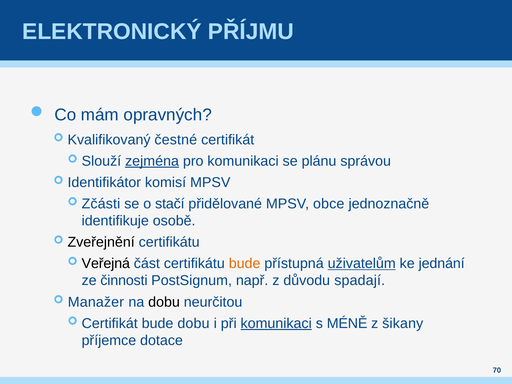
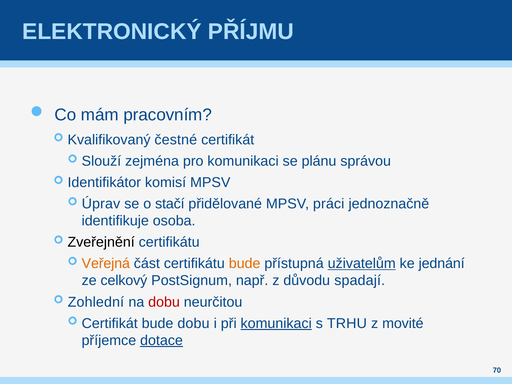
opravných: opravných -> pracovním
zejména underline: present -> none
Zčásti: Zčásti -> Úprav
obce: obce -> práci
osobě: osobě -> osoba
Veřejná colour: black -> orange
činnosti: činnosti -> celkový
Manažer: Manažer -> Zohlední
dobu at (164, 302) colour: black -> red
MÉNĚ: MÉNĚ -> TRHU
šikany: šikany -> movité
dotace underline: none -> present
